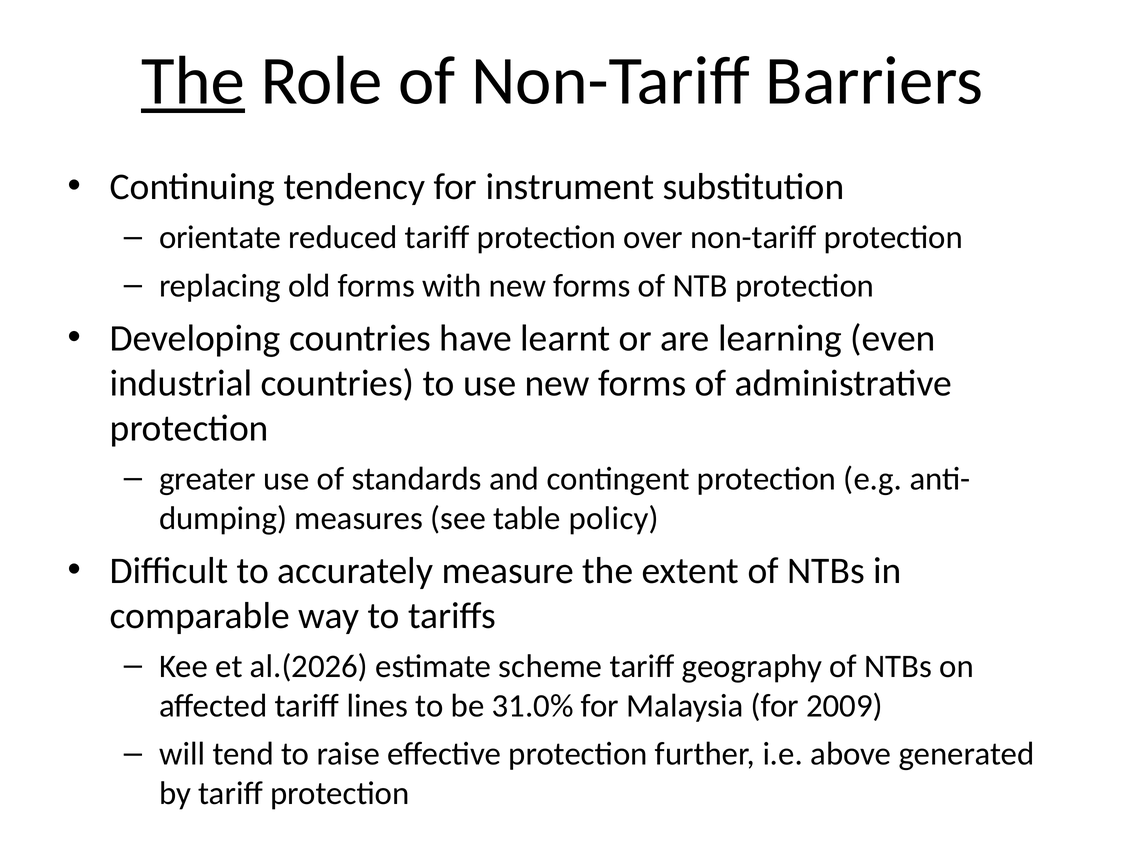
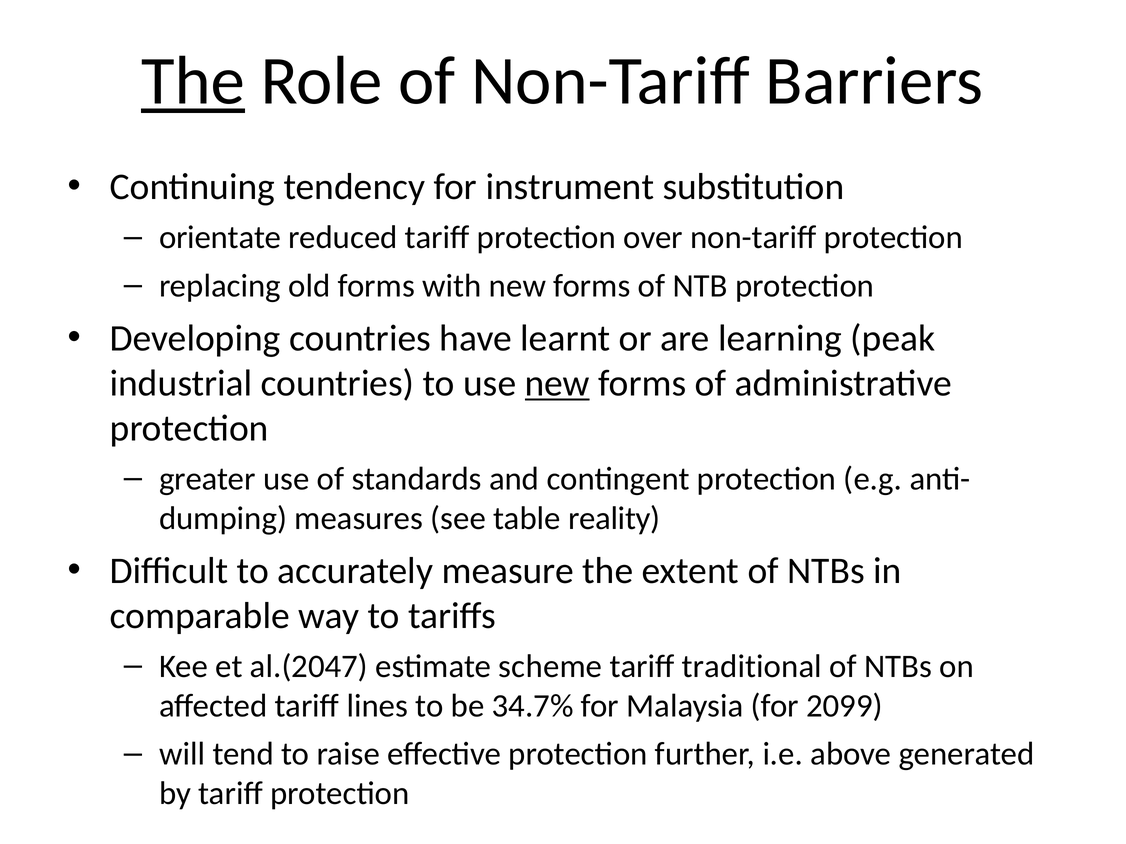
even: even -> peak
new at (557, 383) underline: none -> present
policy: policy -> reality
al.(2026: al.(2026 -> al.(2047
geography: geography -> traditional
31.0%: 31.0% -> 34.7%
2009: 2009 -> 2099
